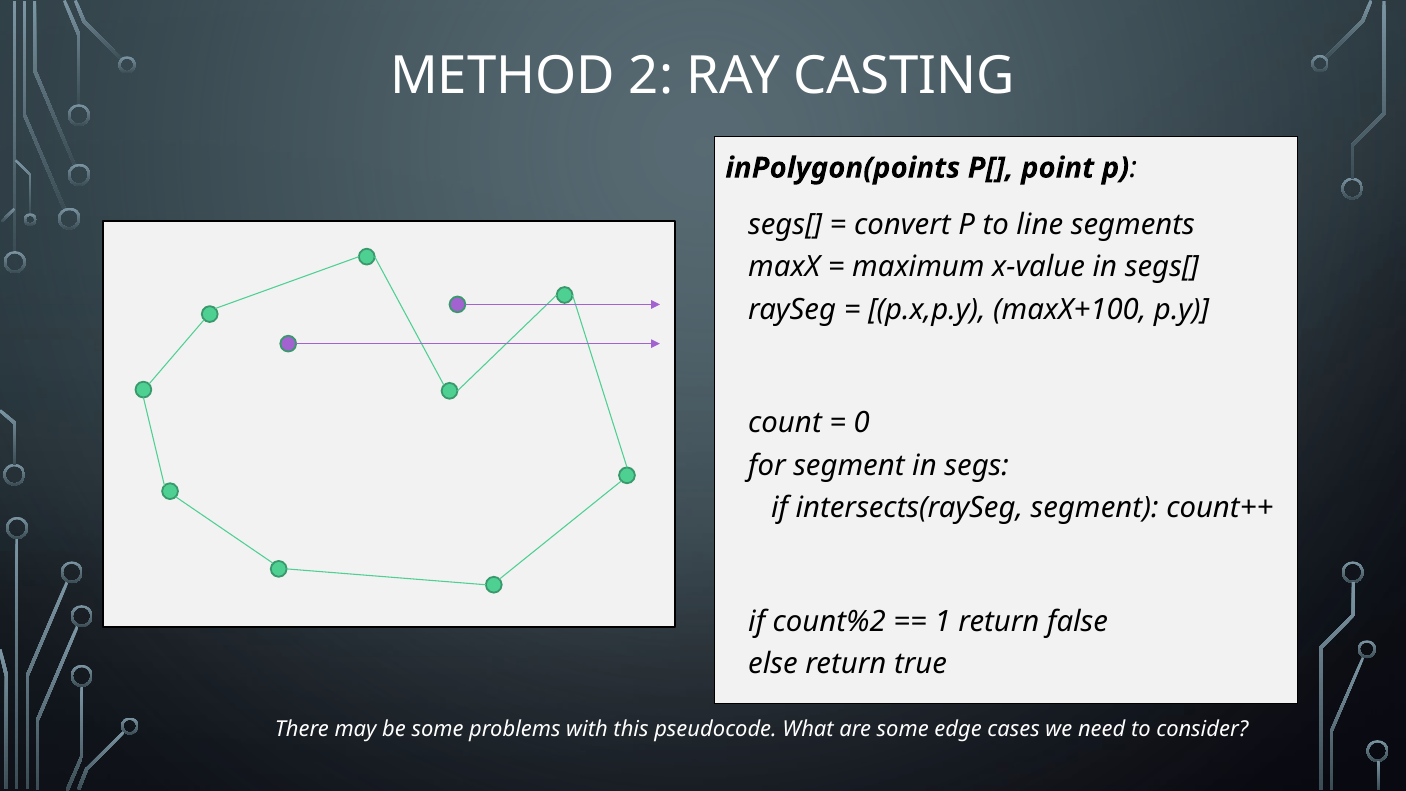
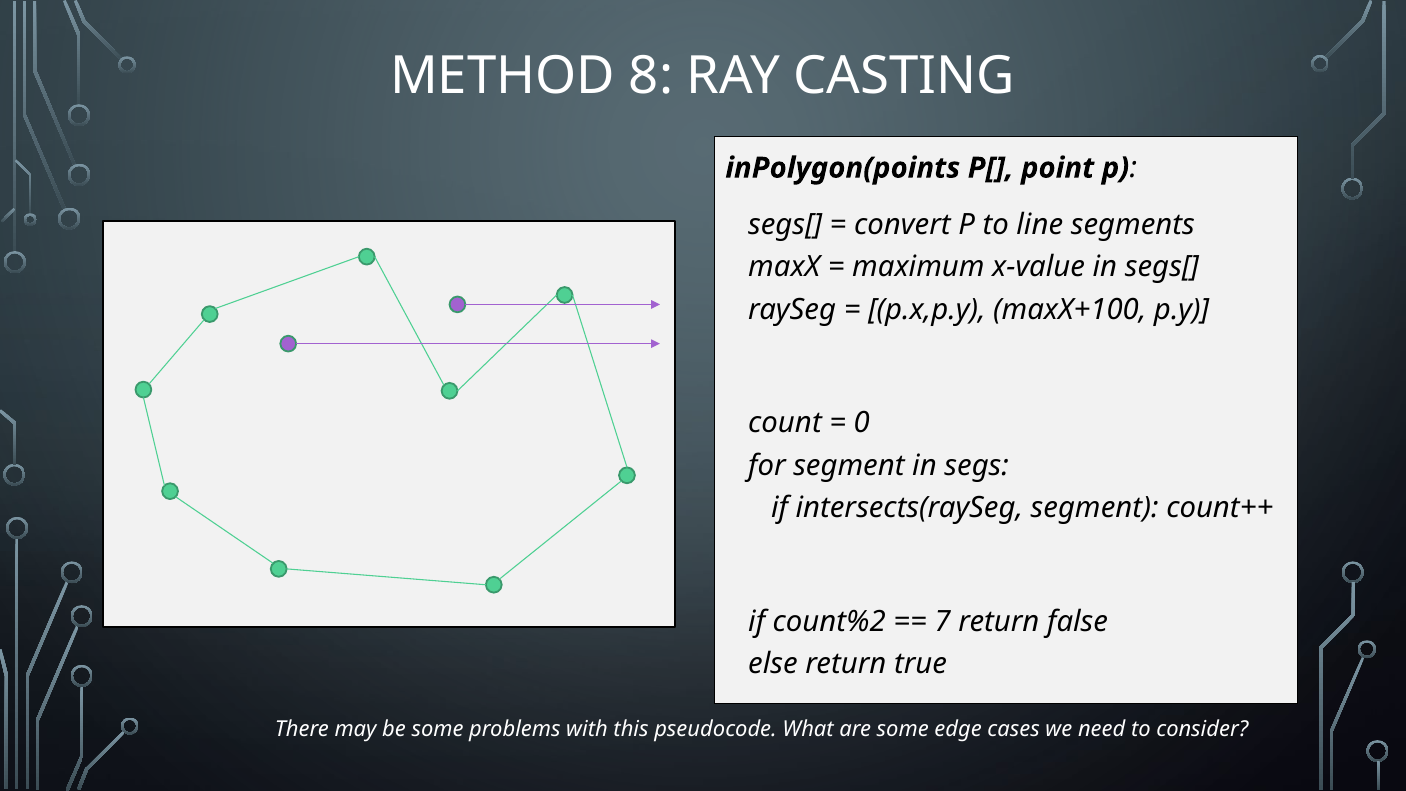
2: 2 -> 8
1: 1 -> 7
